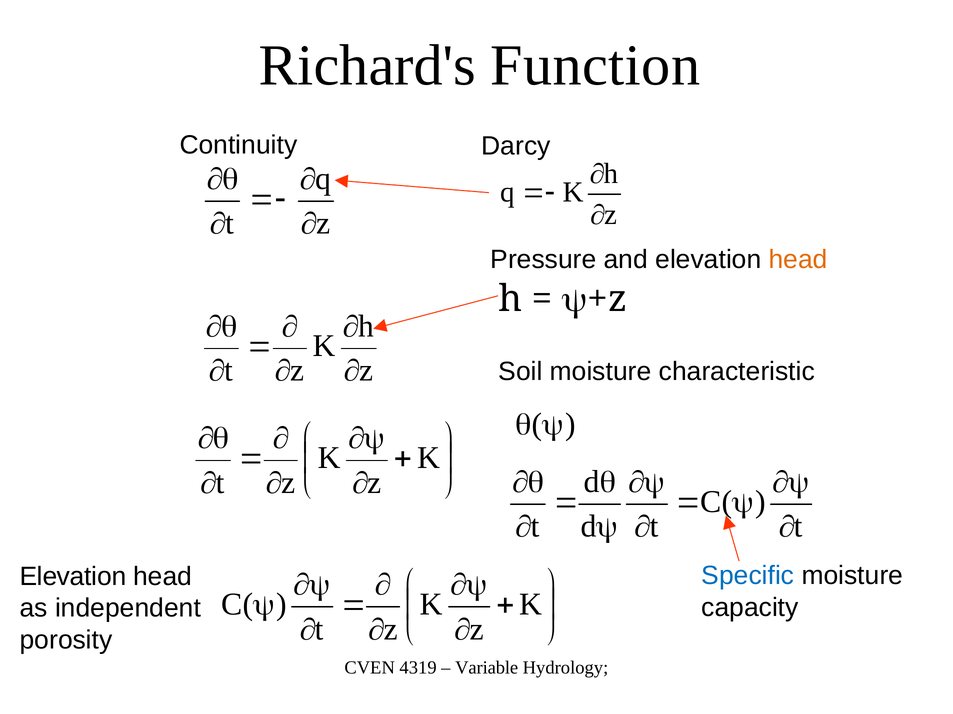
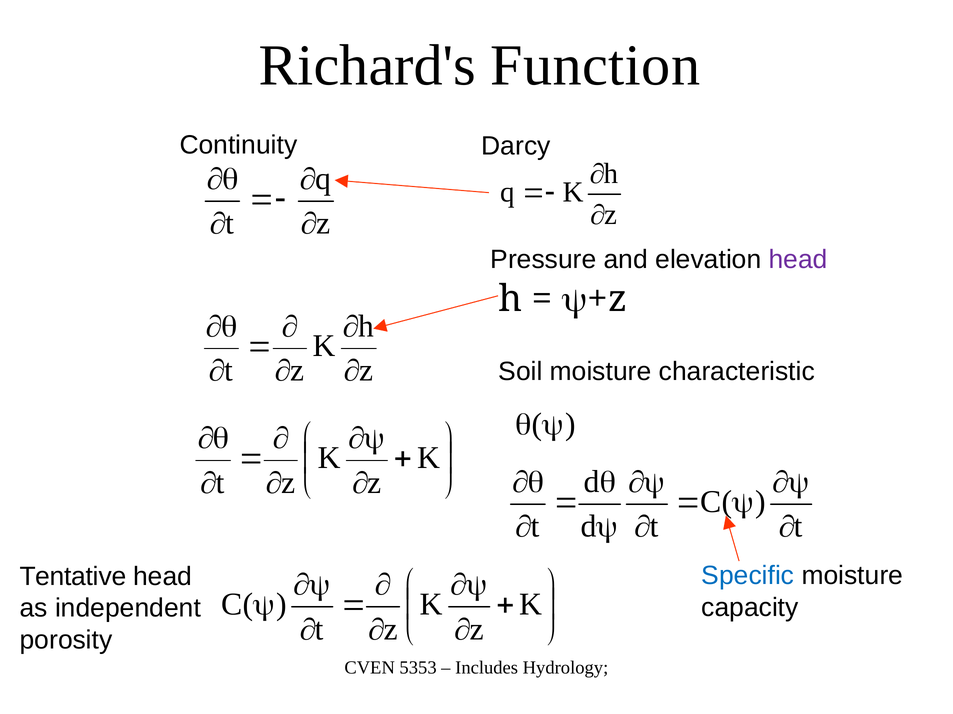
head at (798, 260) colour: orange -> purple
Elevation at (73, 577): Elevation -> Tentative
4319: 4319 -> 5353
Variable: Variable -> Includes
